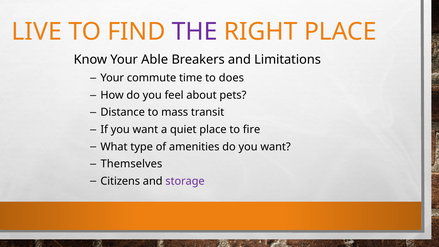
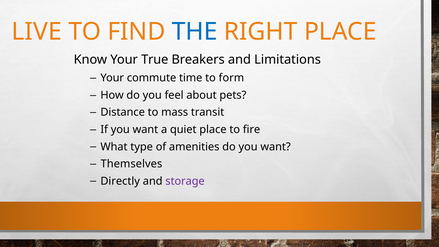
THE colour: purple -> blue
Able: Able -> True
does: does -> form
Citizens: Citizens -> Directly
